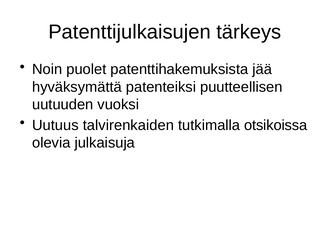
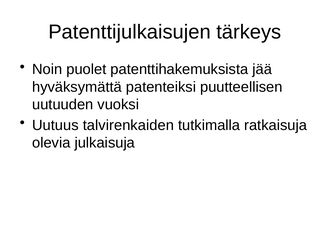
otsikoissa: otsikoissa -> ratkaisuja
